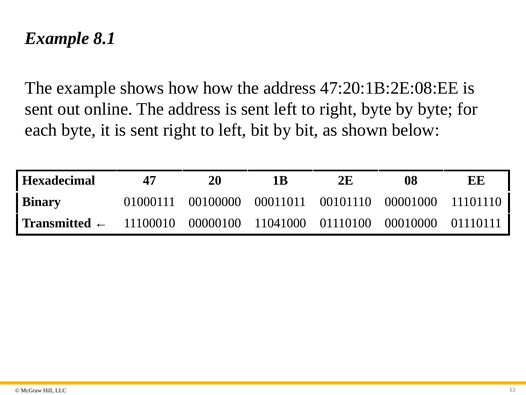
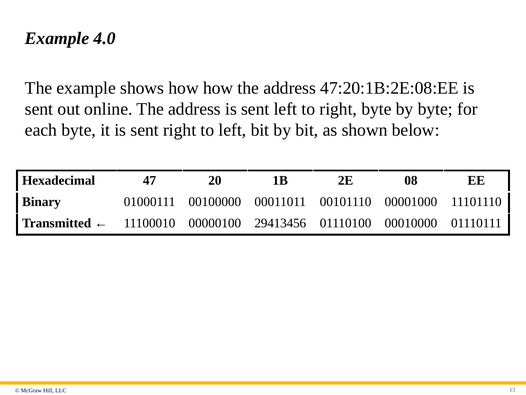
8.1: 8.1 -> 4.0
11041000: 11041000 -> 29413456
